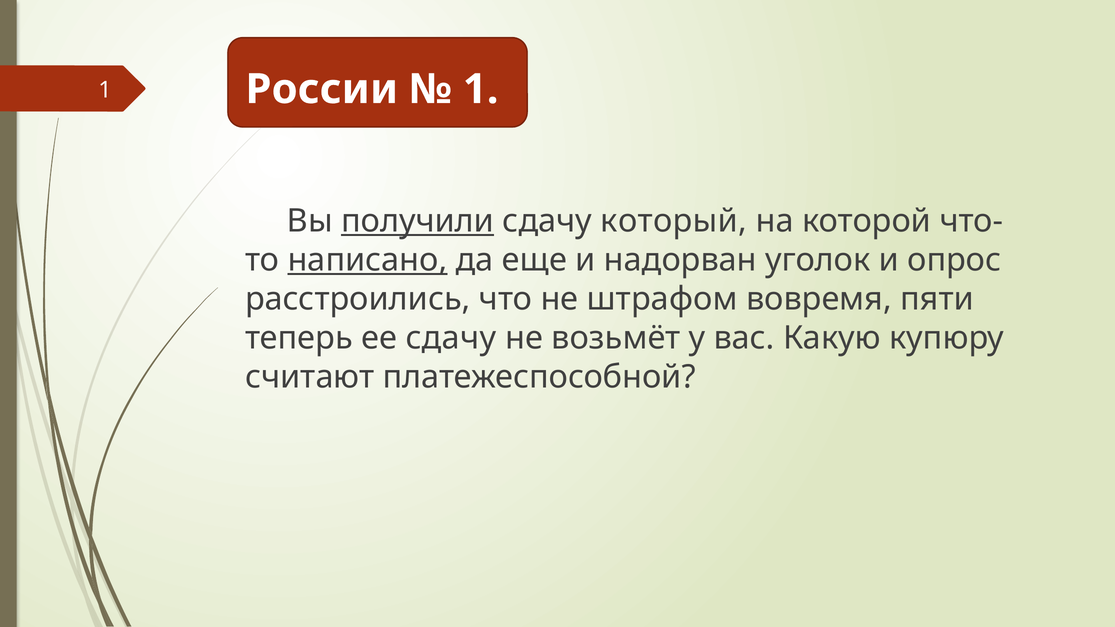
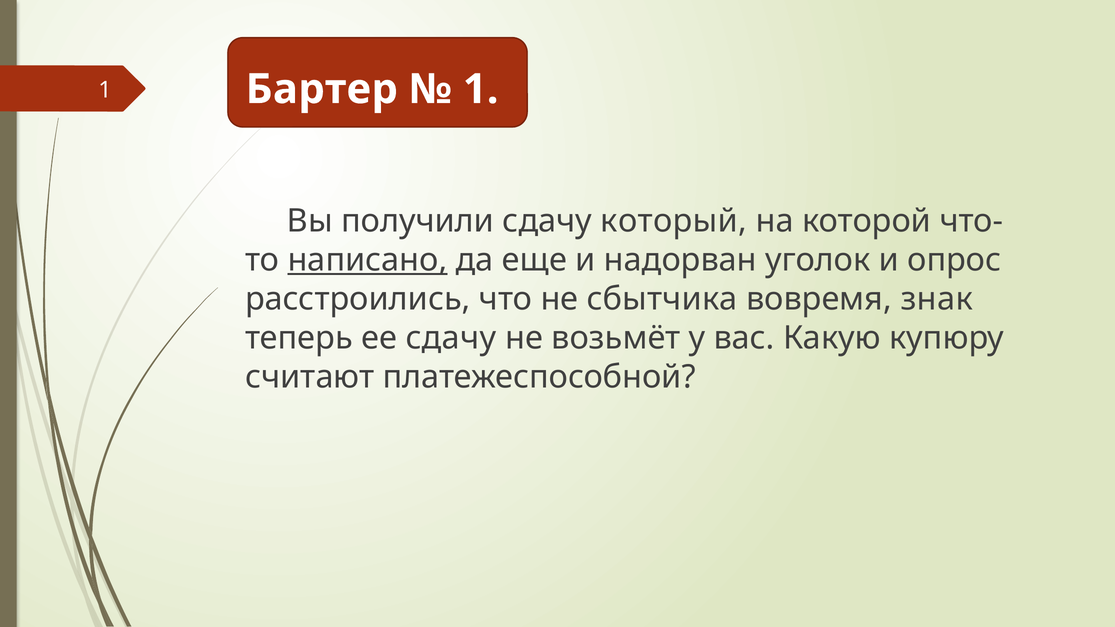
России: России -> Бартер
получили underline: present -> none
штрафом: штрафом -> сбытчика
пяти: пяти -> знак
